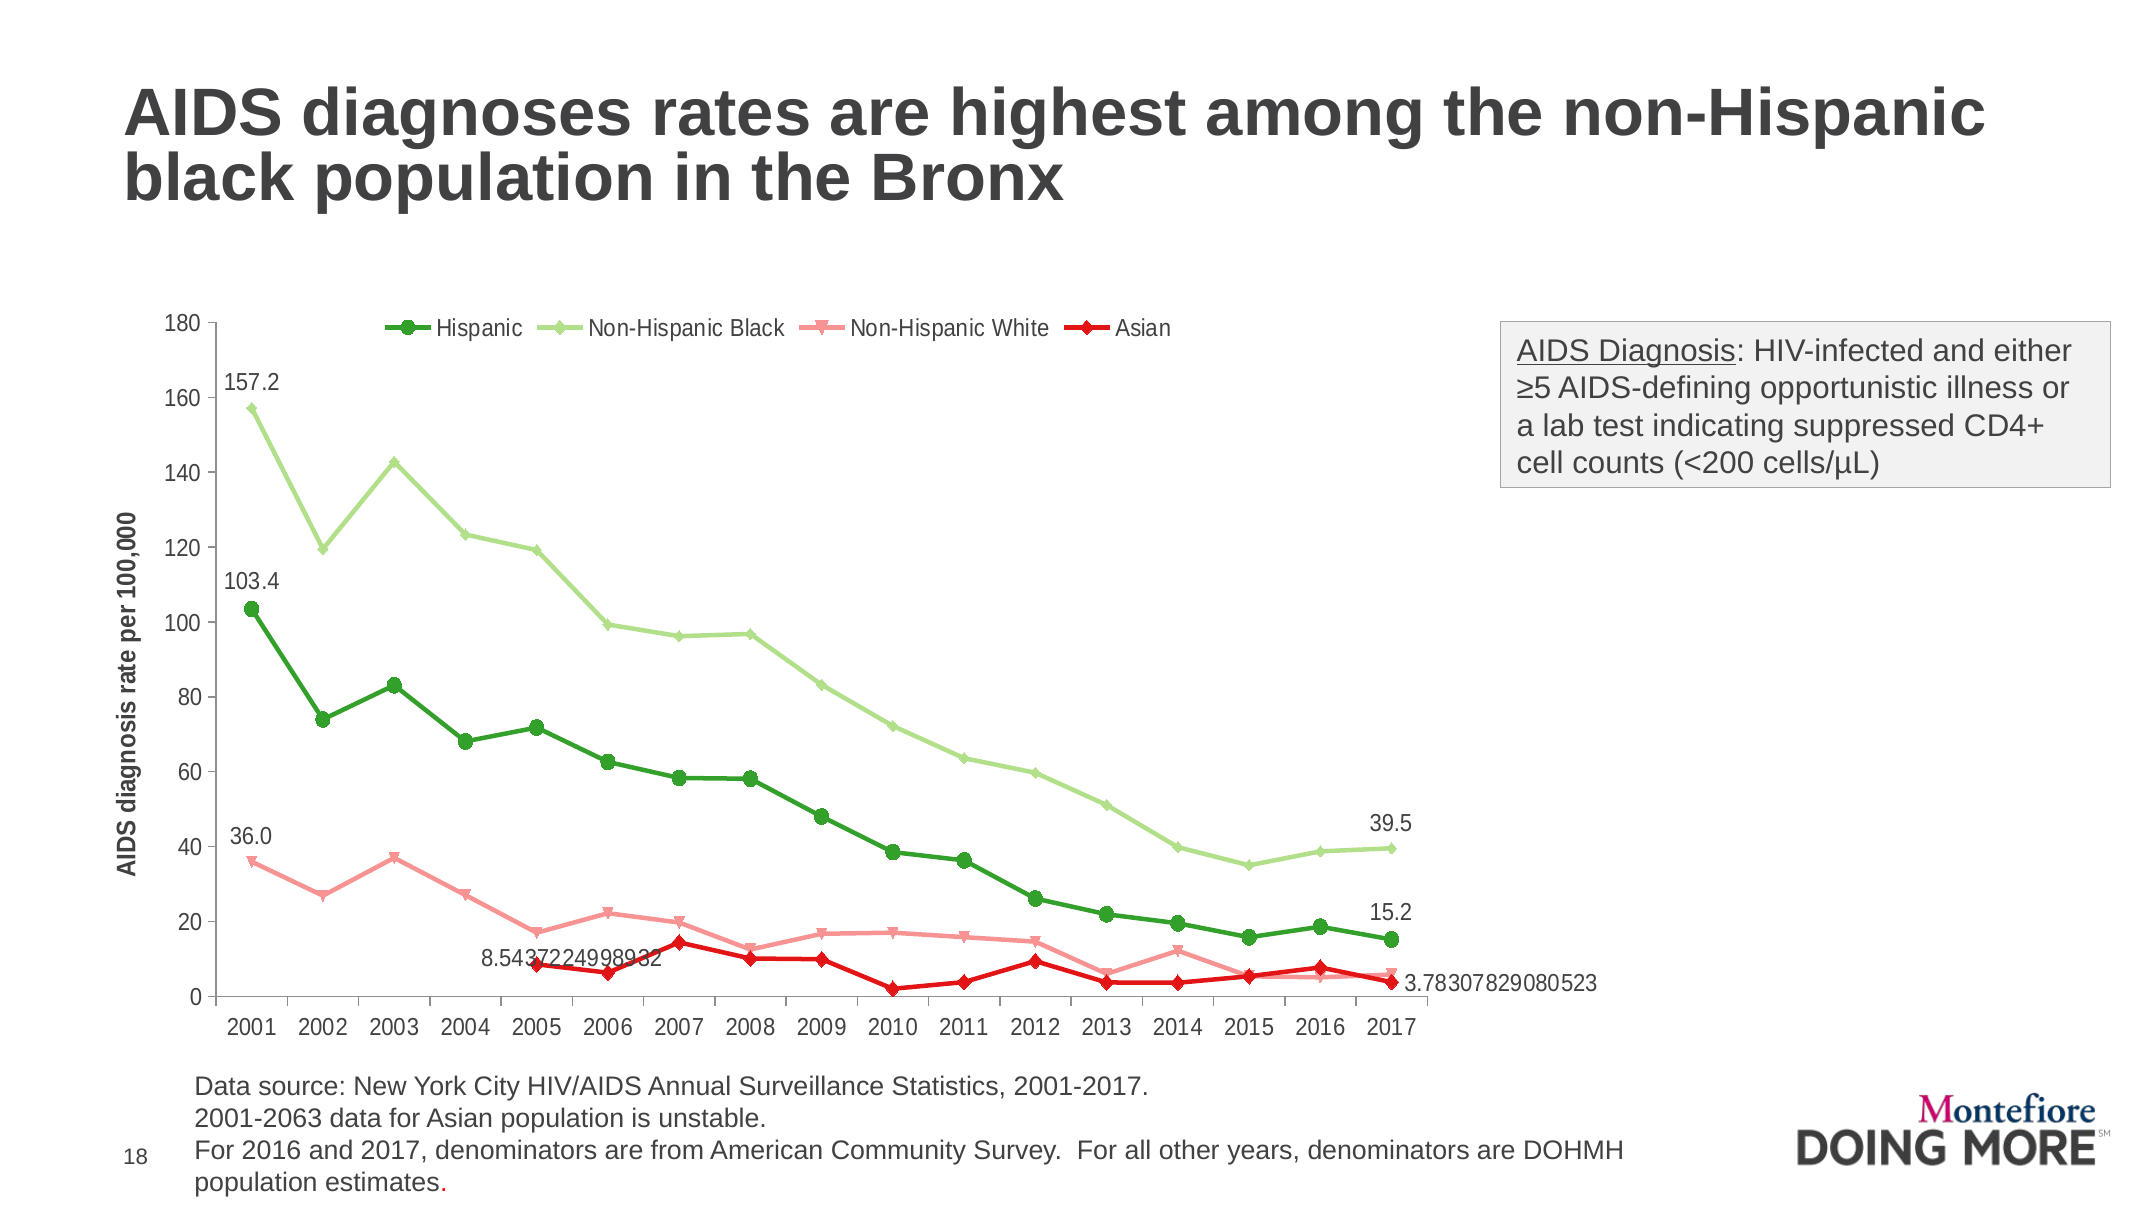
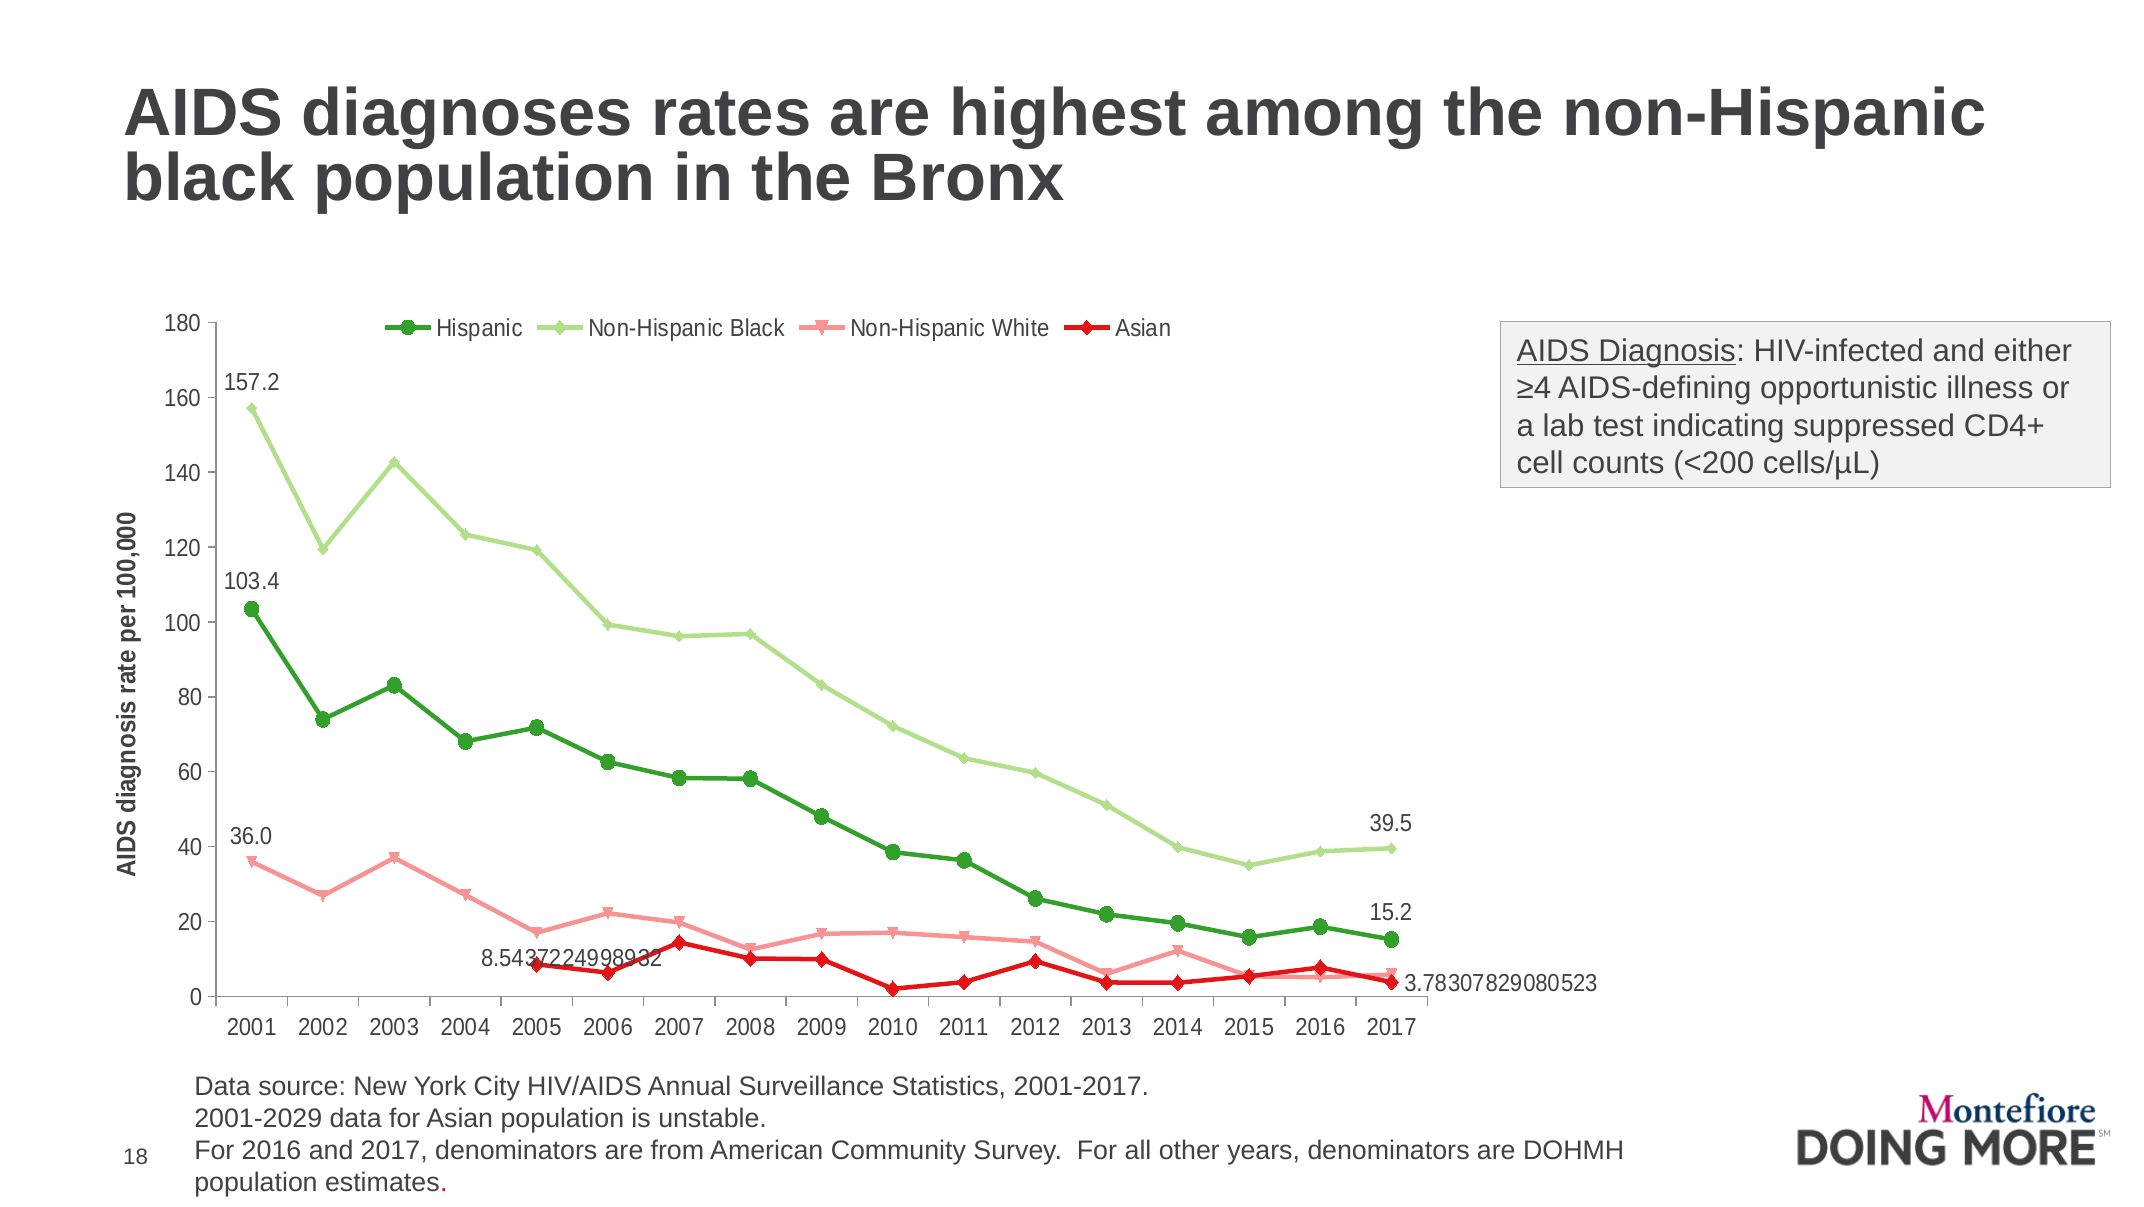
≥5: ≥5 -> ≥4
2001-2063: 2001-2063 -> 2001-2029
